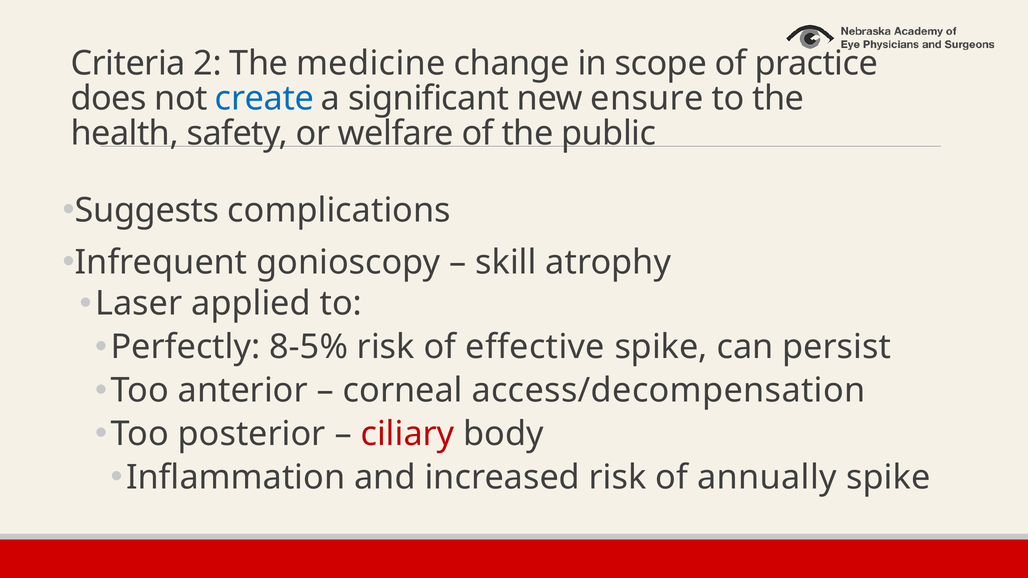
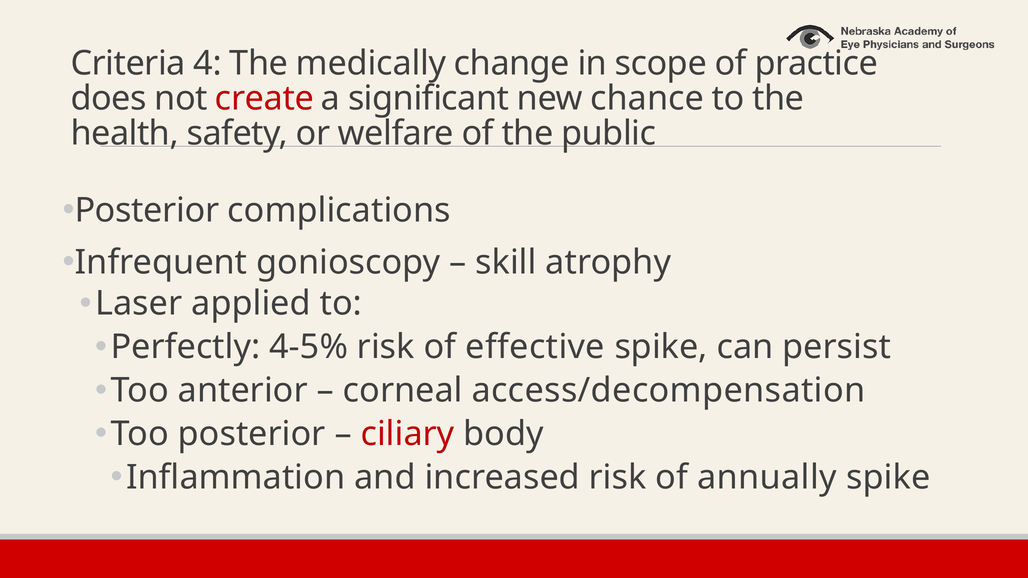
2: 2 -> 4
medicine: medicine -> medically
create colour: blue -> red
ensure: ensure -> chance
Suggests at (147, 210): Suggests -> Posterior
8-5%: 8-5% -> 4-5%
